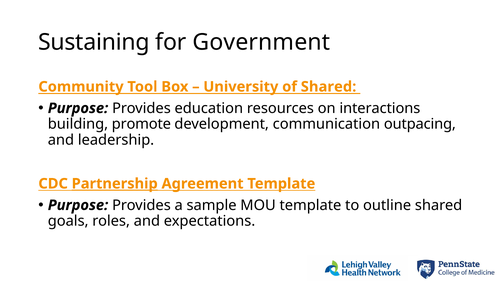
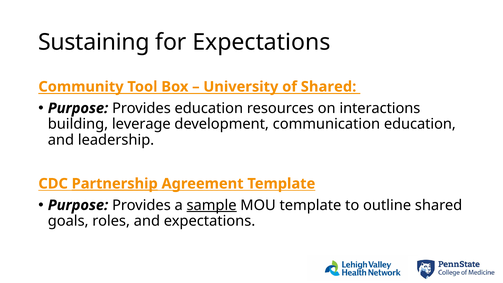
for Government: Government -> Expectations
promote: promote -> leverage
communication outpacing: outpacing -> education
sample underline: none -> present
